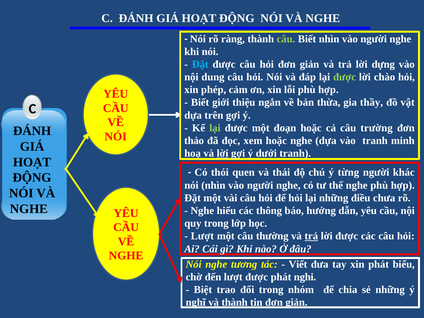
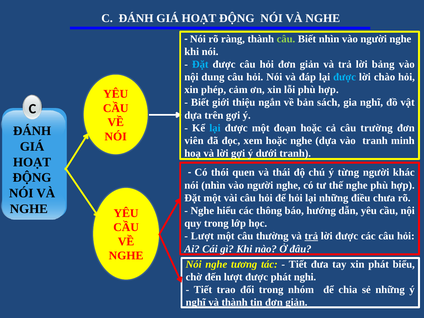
dựng: dựng -> bảng
được at (345, 77) colour: light green -> light blue
thừa: thừa -> sách
gia thầy: thầy -> nghĩ
lại at (215, 128) colour: light green -> light blue
thảo: thảo -> viên
lời at (223, 153) underline: present -> none
Viết at (298, 264): Viết -> Tiết
Biệt at (203, 290): Biệt -> Tiết
